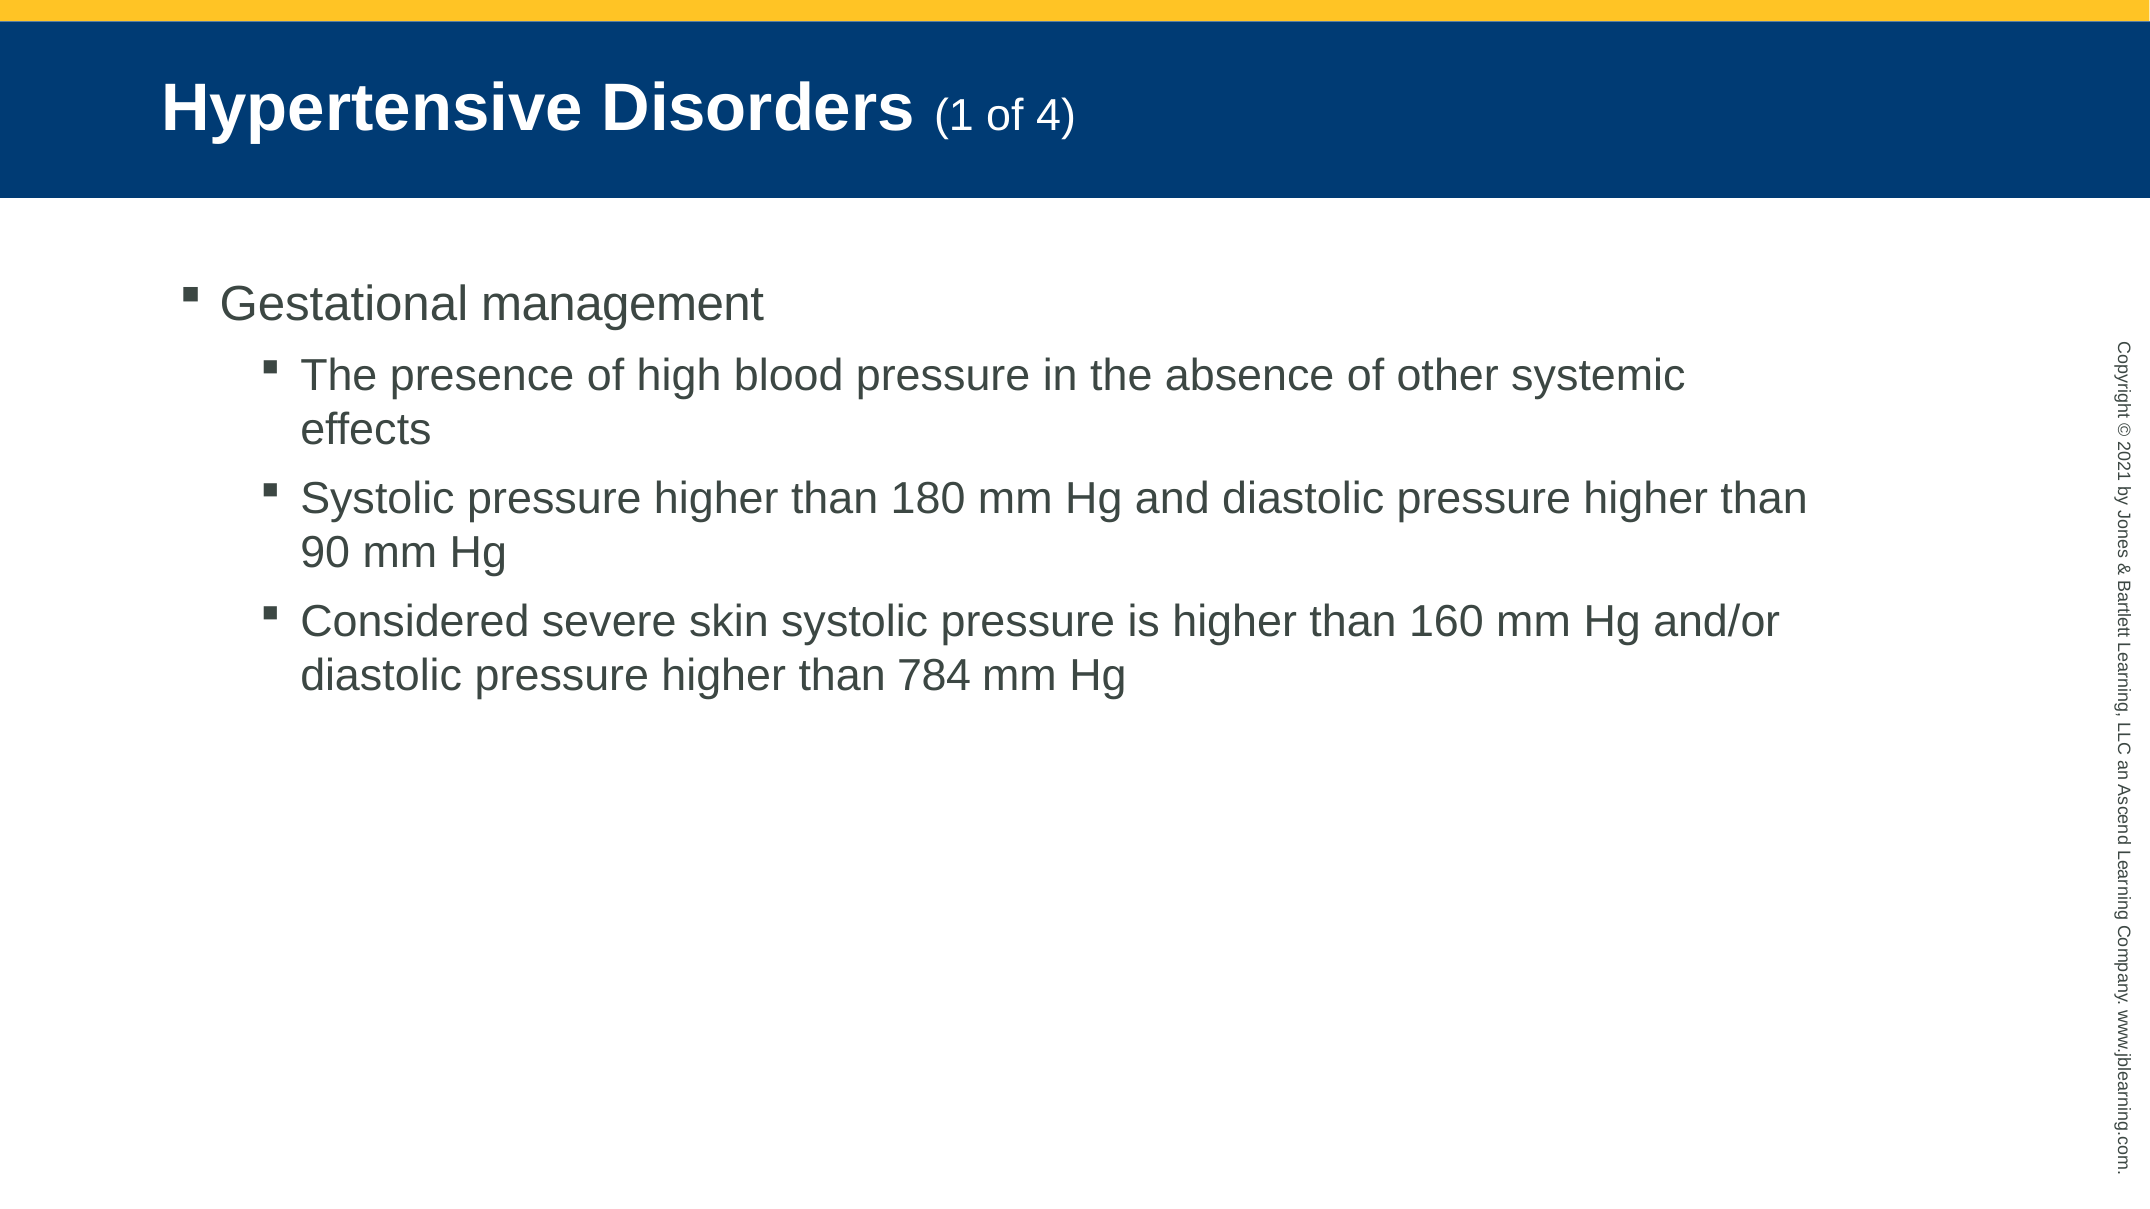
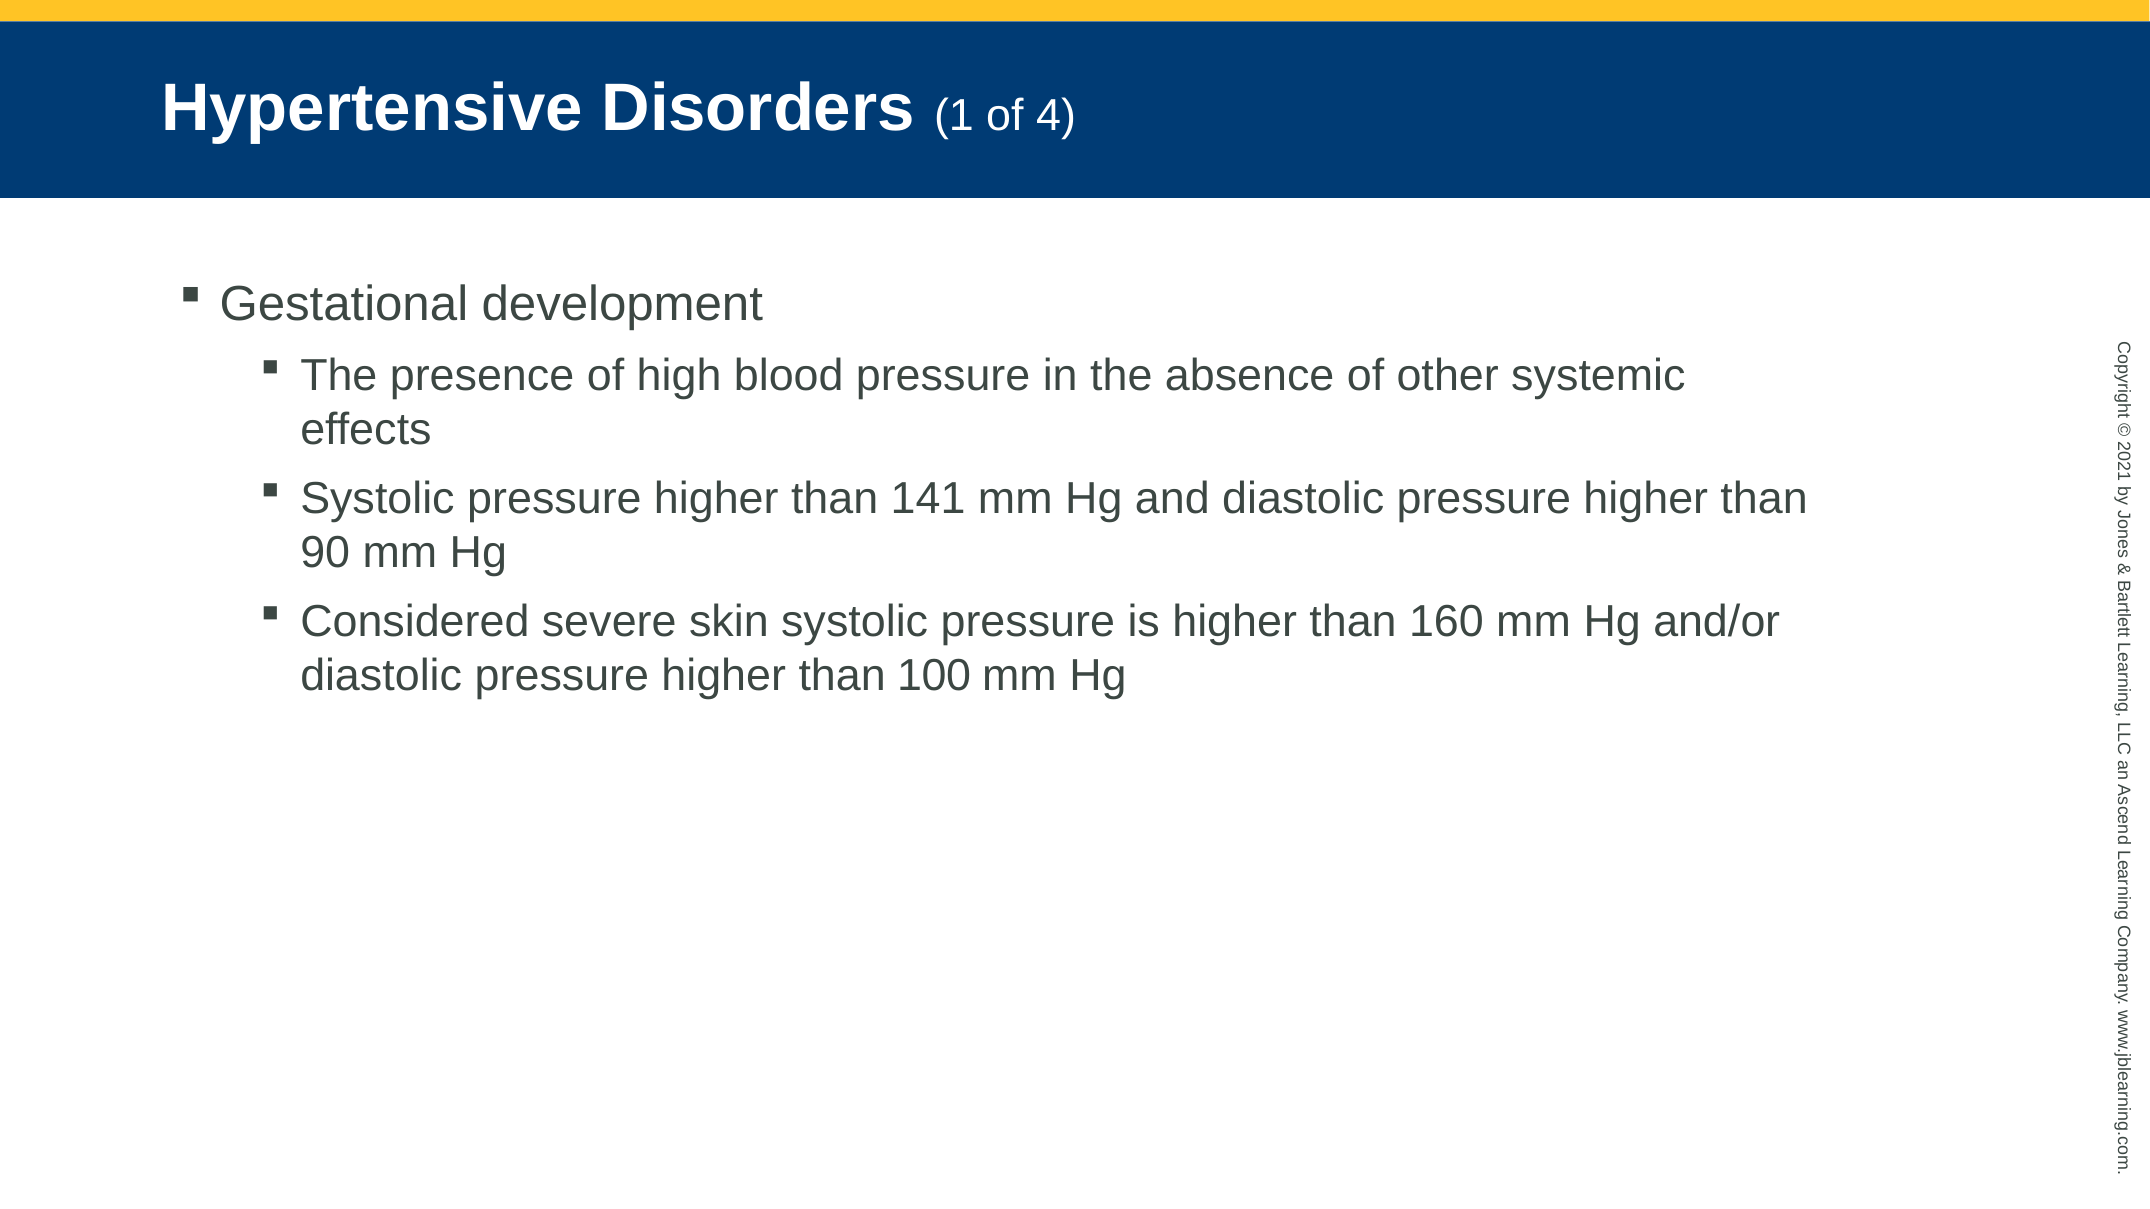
management: management -> development
180: 180 -> 141
784: 784 -> 100
